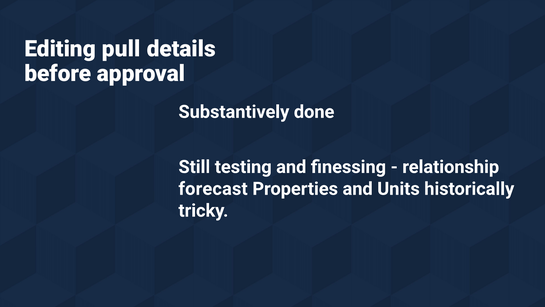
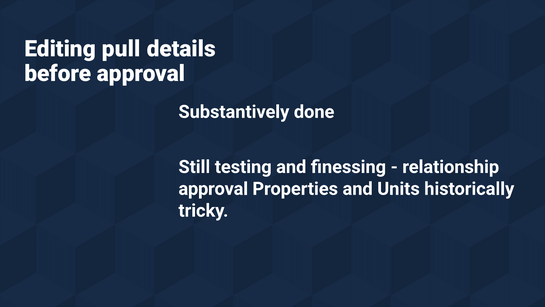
forecast at (213, 189): forecast -> approval
